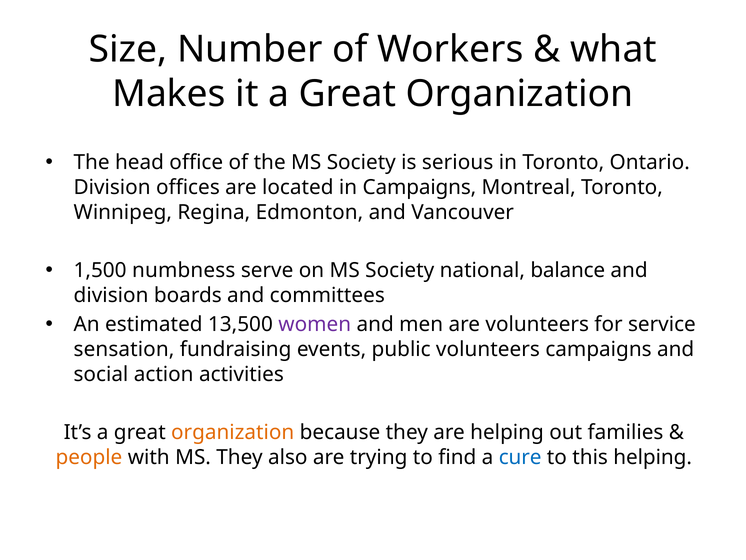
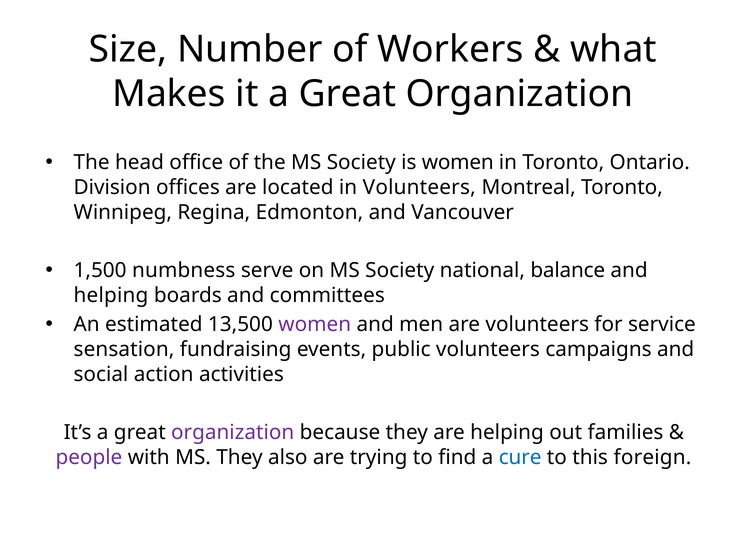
is serious: serious -> women
in Campaigns: Campaigns -> Volunteers
division at (111, 295): division -> helping
organization at (233, 432) colour: orange -> purple
people colour: orange -> purple
this helping: helping -> foreign
